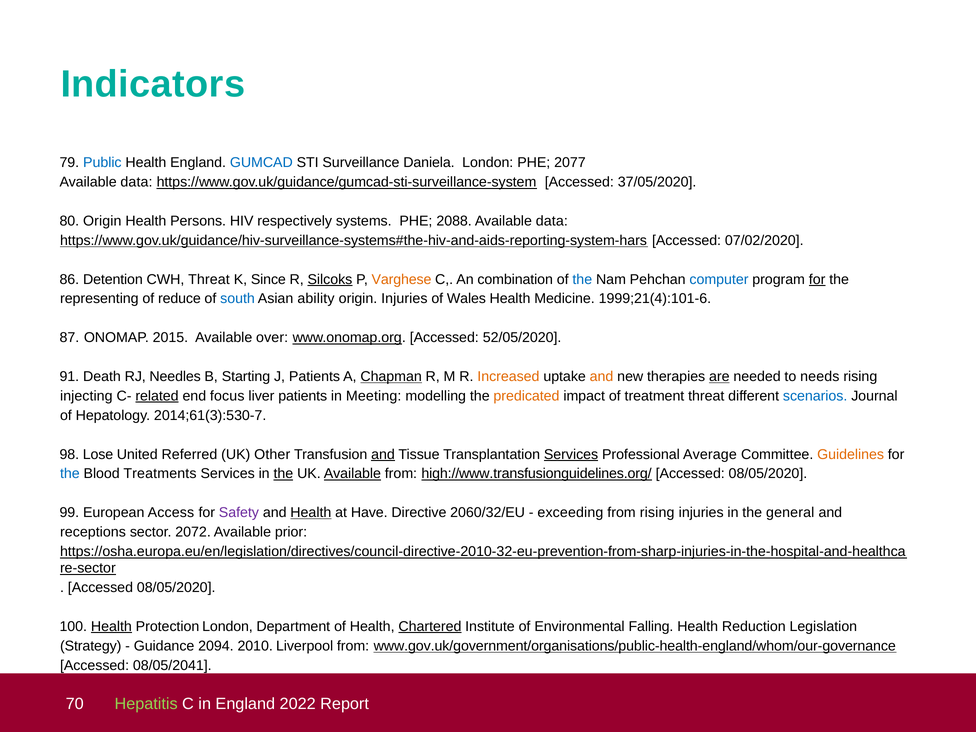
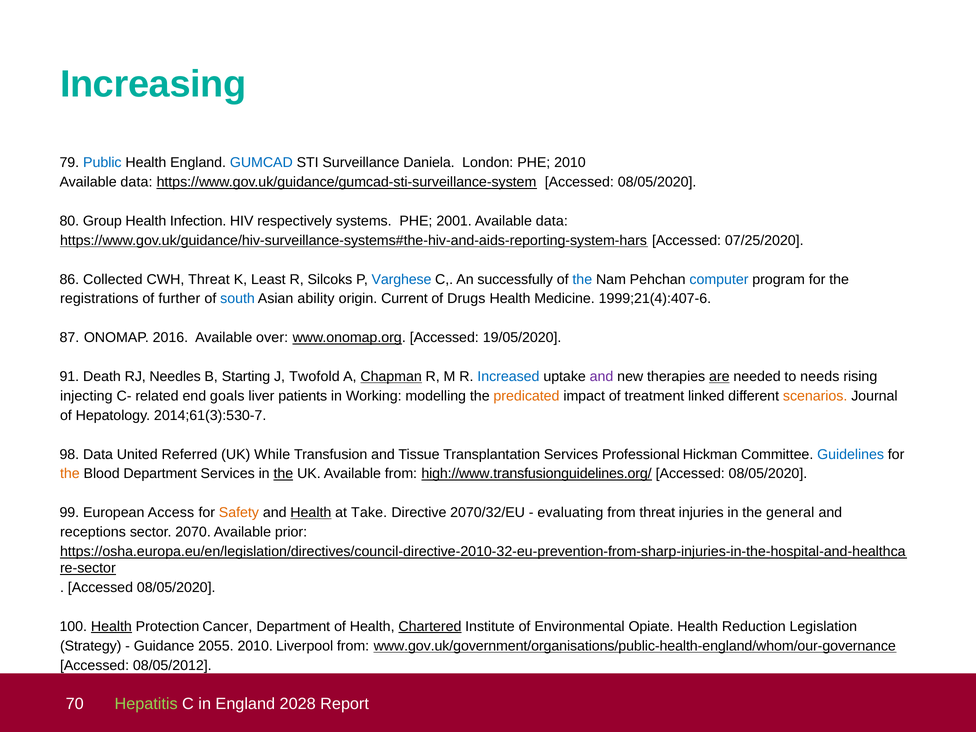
Indicators: Indicators -> Increasing
PHE 2077: 2077 -> 2010
https://www.gov.uk/guidance/gumcad-sti-surveillance-system Accessed 37/05/2020: 37/05/2020 -> 08/05/2020
80 Origin: Origin -> Group
Persons: Persons -> Infection
2088: 2088 -> 2001
07/02/2020: 07/02/2020 -> 07/25/2020
Detention: Detention -> Collected
Since: Since -> Least
Silcoks underline: present -> none
Varghese colour: orange -> blue
combination: combination -> successfully
for at (817, 279) underline: present -> none
representing: representing -> registrations
reduce: reduce -> further
origin Injuries: Injuries -> Current
Wales: Wales -> Drugs
1999;21(4):101-6: 1999;21(4):101-6 -> 1999;21(4):407-6
2015: 2015 -> 2016
52/05/2020: 52/05/2020 -> 19/05/2020
J Patients: Patients -> Twofold
Increased colour: orange -> blue
and at (602, 377) colour: orange -> purple
related underline: present -> none
focus: focus -> goals
Meeting: Meeting -> Working
treatment threat: threat -> linked
scenarios colour: blue -> orange
98 Lose: Lose -> Data
Other: Other -> While
and at (383, 454) underline: present -> none
Services at (571, 454) underline: present -> none
Average: Average -> Hickman
Guidelines colour: orange -> blue
the at (70, 474) colour: blue -> orange
Blood Treatments: Treatments -> Department
Available at (352, 474) underline: present -> none
Safety colour: purple -> orange
Have: Have -> Take
2060/32/EU: 2060/32/EU -> 2070/32/EU
exceeding: exceeding -> evaluating
from rising: rising -> threat
2072: 2072 -> 2070
Protection London: London -> Cancer
Falling: Falling -> Opiate
2094: 2094 -> 2055
08/05/2041: 08/05/2041 -> 08/05/2012
2022: 2022 -> 2028
